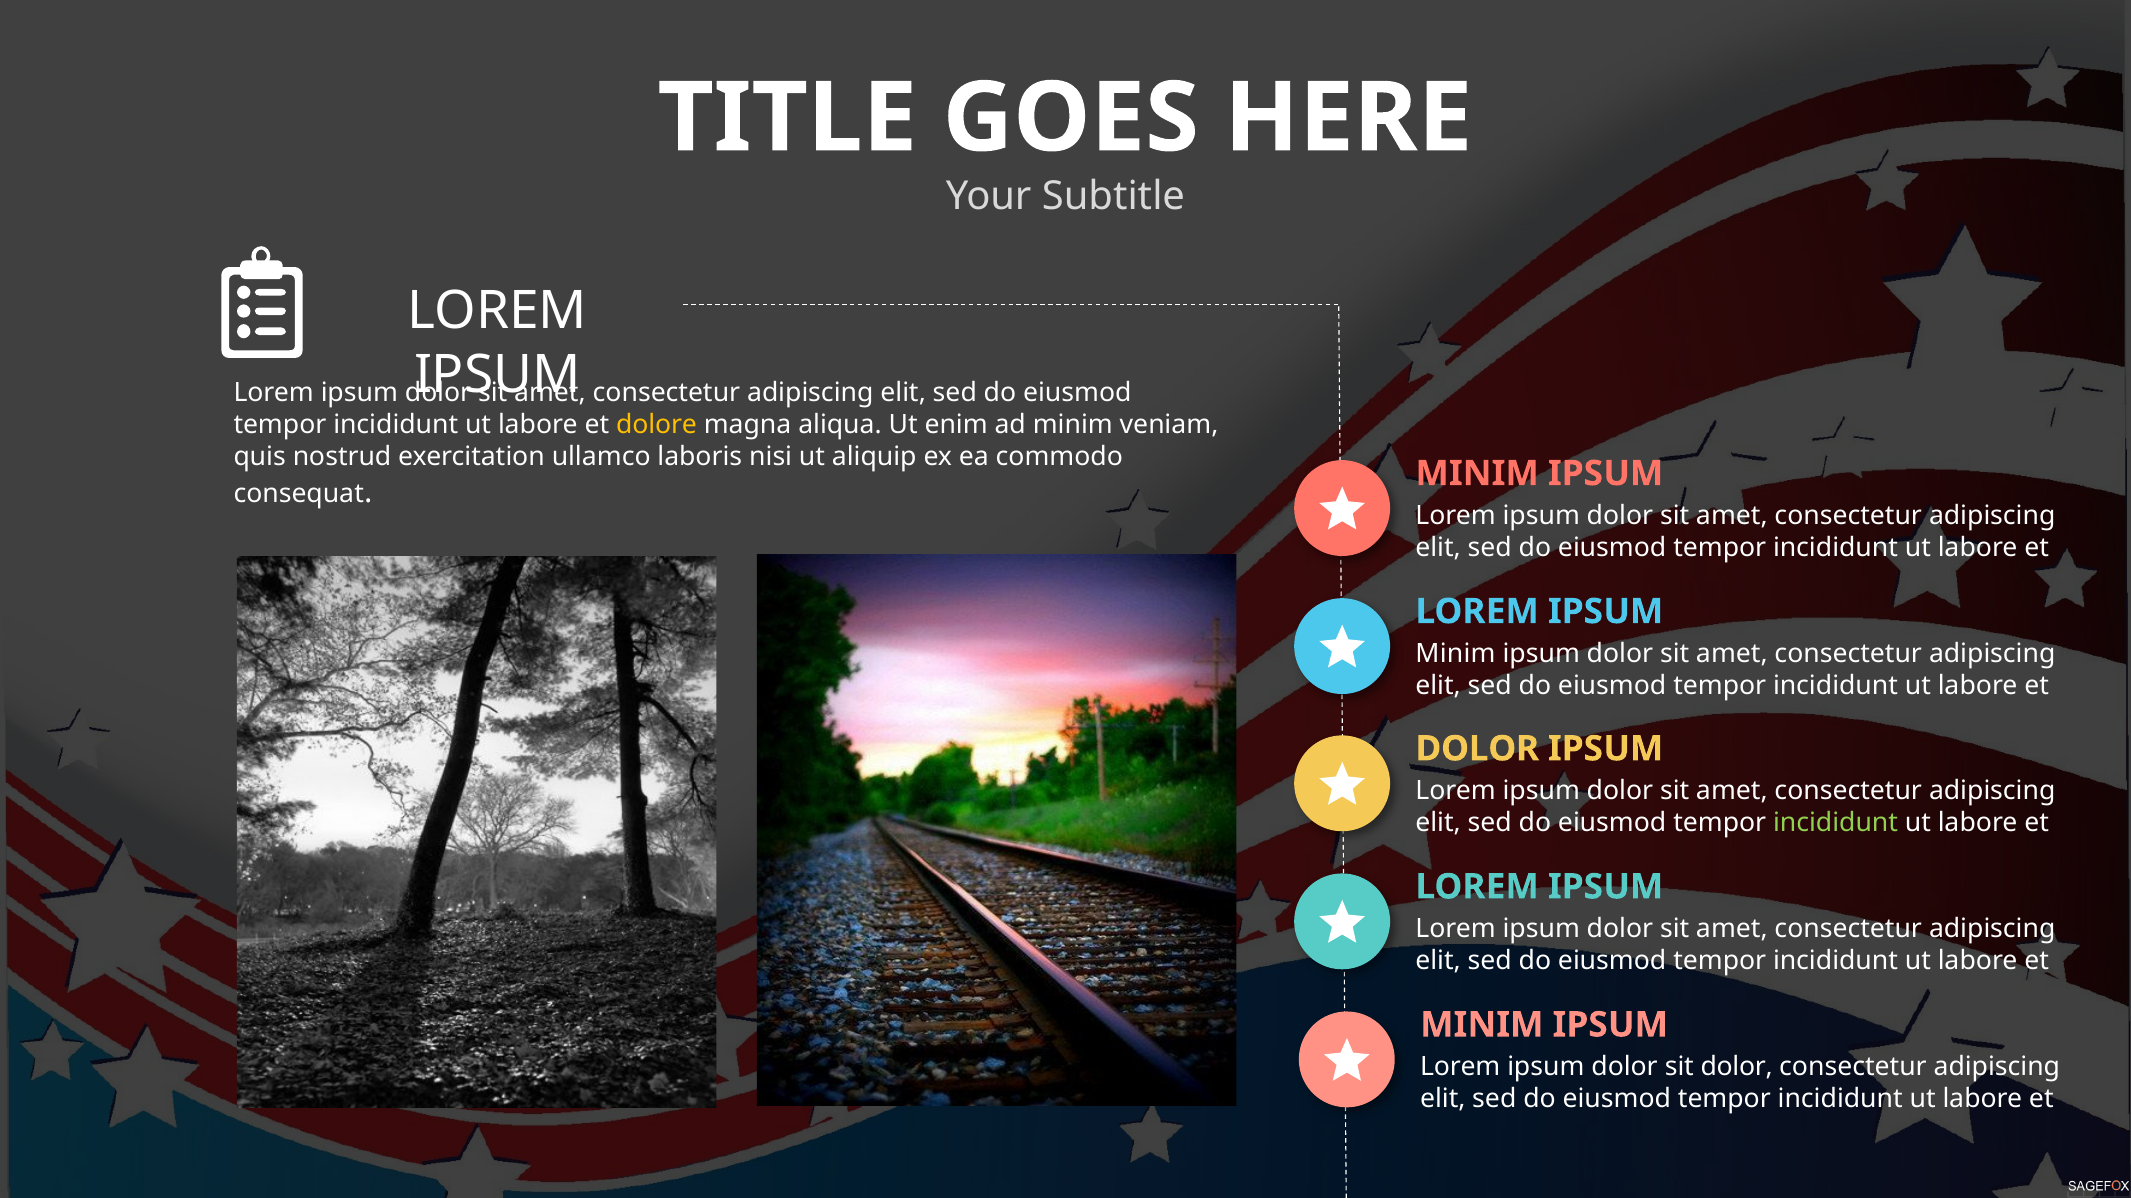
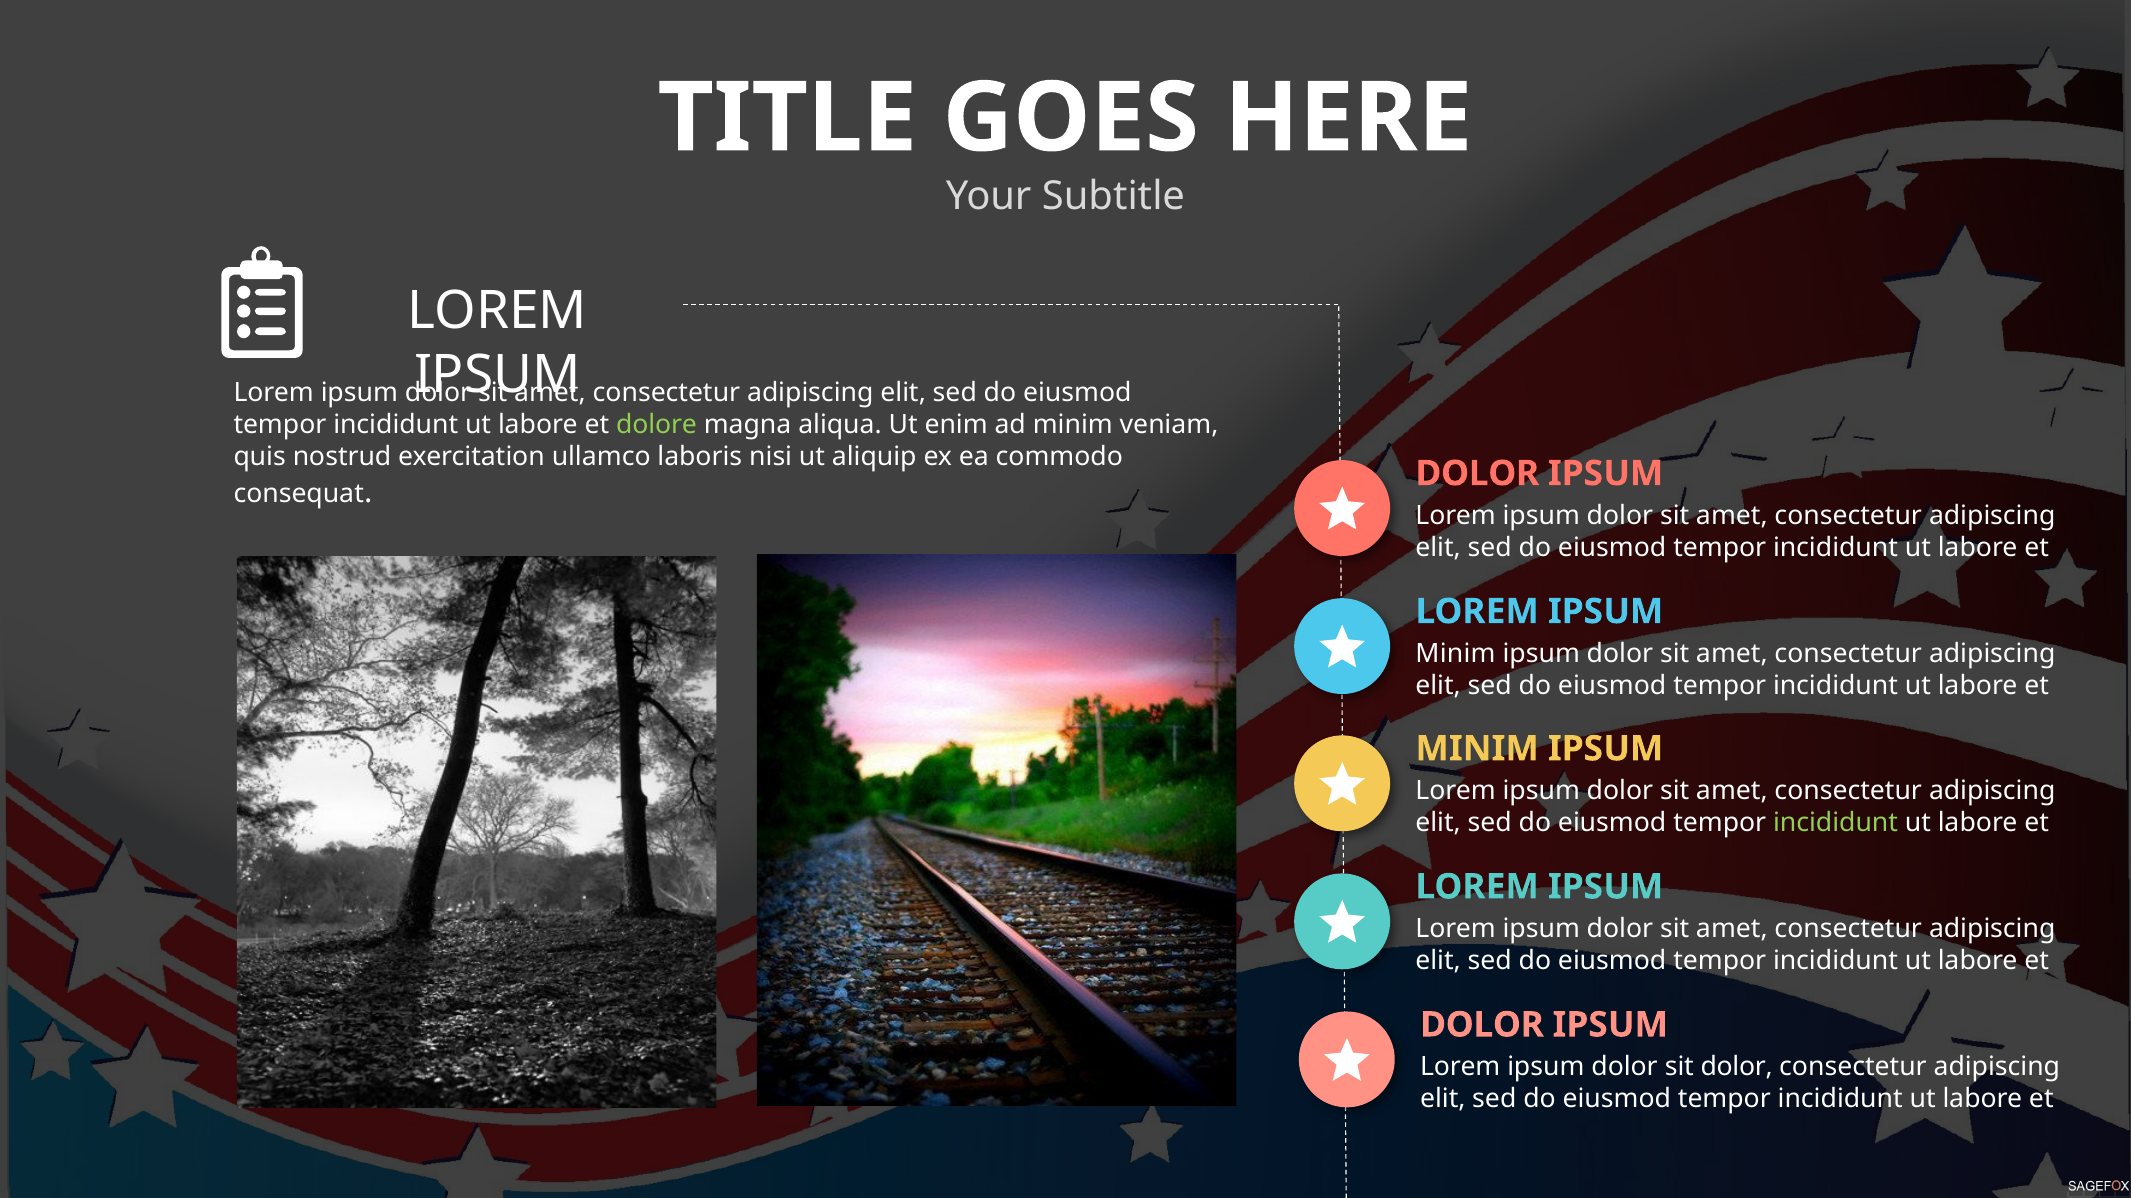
dolore colour: yellow -> light green
MINIM at (1477, 474): MINIM -> DOLOR
DOLOR at (1477, 749): DOLOR -> MINIM
MINIM at (1482, 1025): MINIM -> DOLOR
